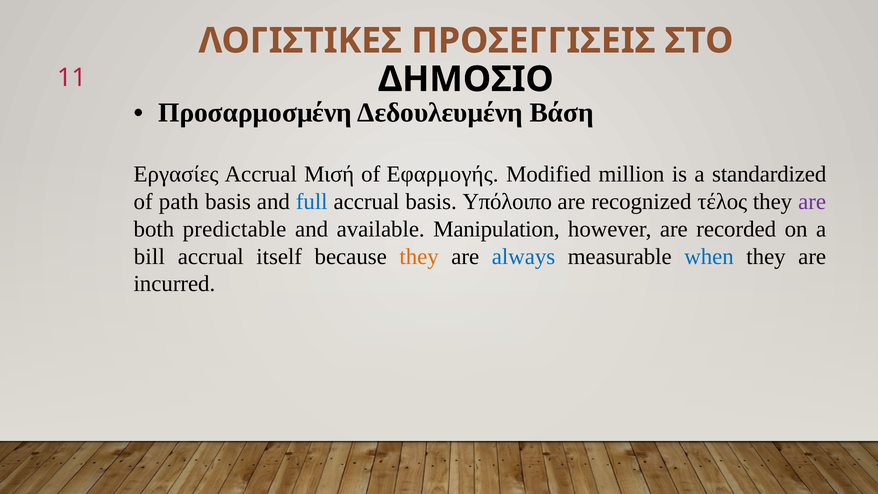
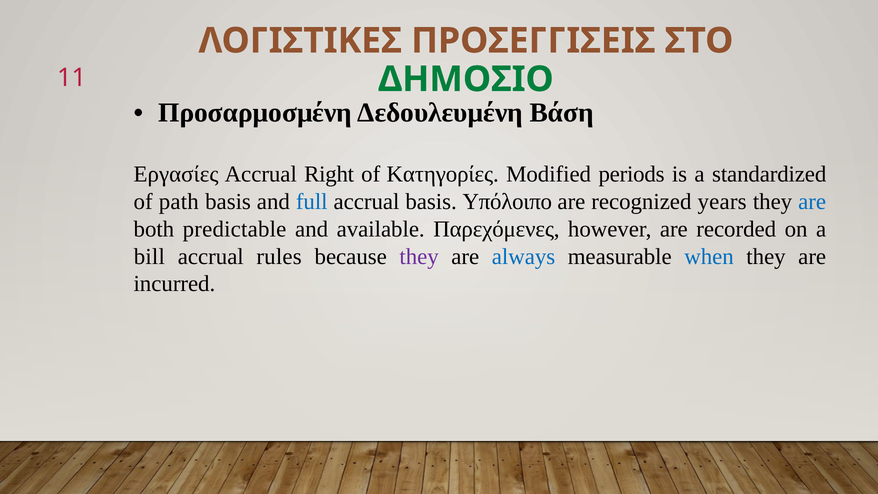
ΔΗΜΟΣΙΟ colour: black -> green
Μισή: Μισή -> Right
Εφαρμογής: Εφαρμογής -> Κατηγορίες
million: million -> periods
τέλος: τέλος -> years
are at (812, 202) colour: purple -> blue
Manipulation: Manipulation -> Παρεχόμενες
itself: itself -> rules
they at (419, 256) colour: orange -> purple
